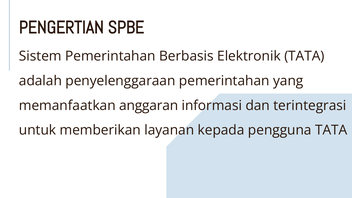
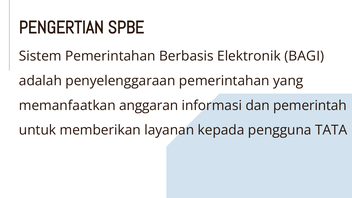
Elektronik TATA: TATA -> BAGI
terintegrasi: terintegrasi -> pemerintah
